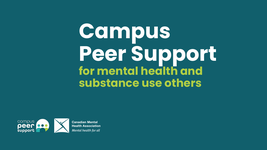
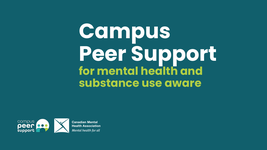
others: others -> aware
